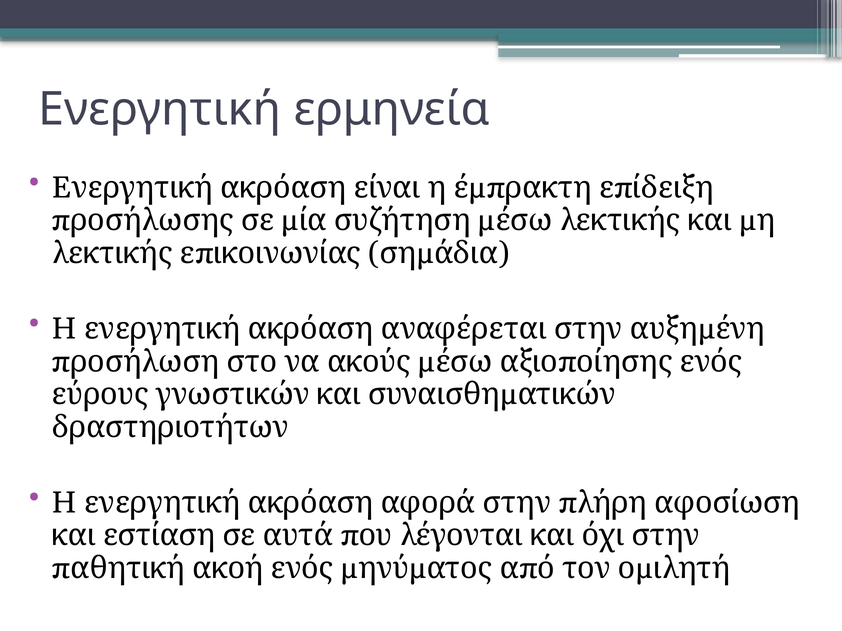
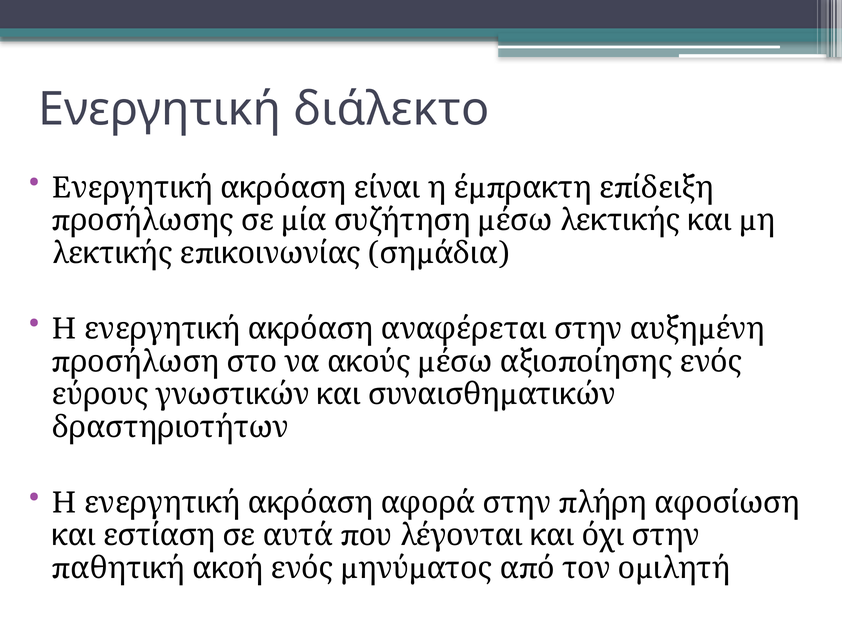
ερμηνεία: ερμηνεία -> διάλεκτο
